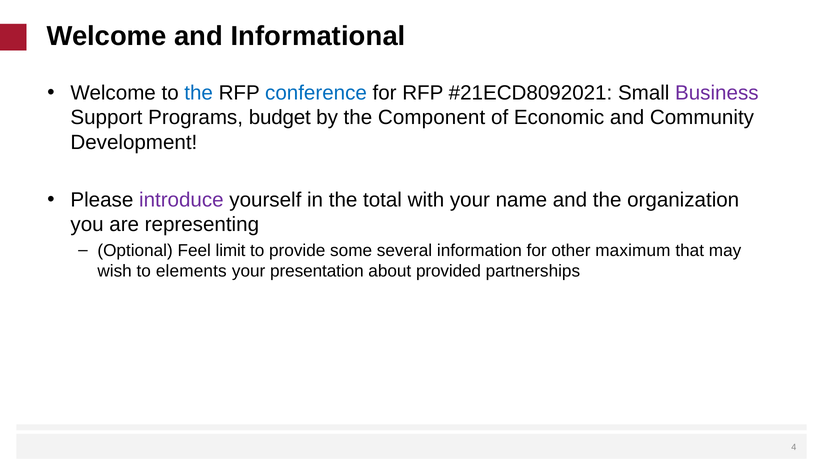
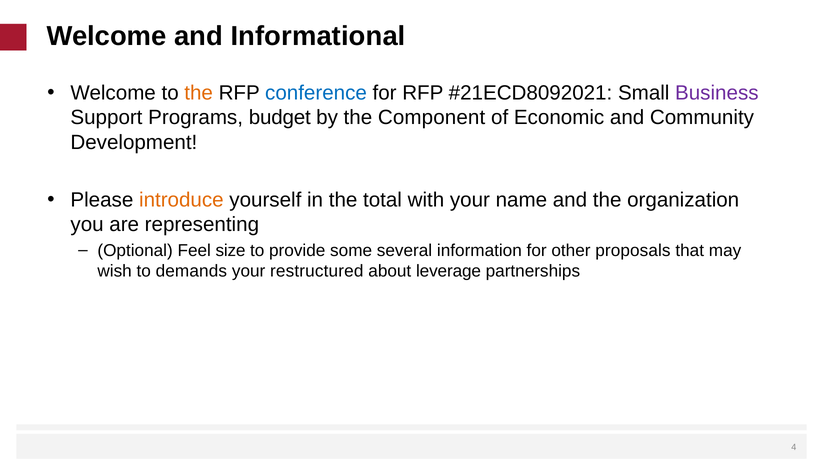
the at (199, 93) colour: blue -> orange
introduce colour: purple -> orange
limit: limit -> size
maximum: maximum -> proposals
elements: elements -> demands
presentation: presentation -> restructured
provided: provided -> leverage
